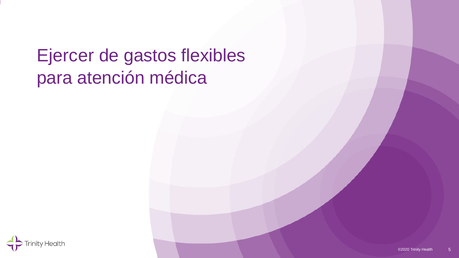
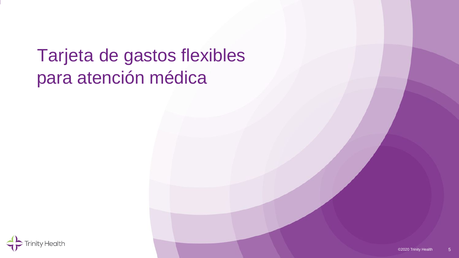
Ejercer: Ejercer -> Tarjeta
